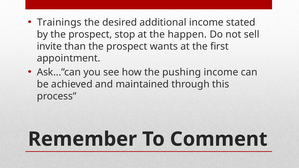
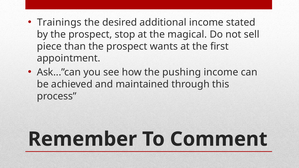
happen: happen -> magical
invite: invite -> piece
